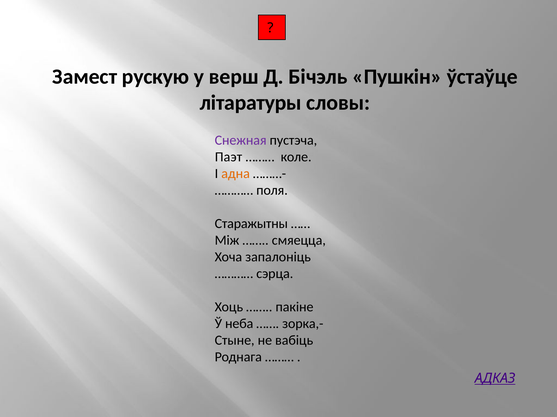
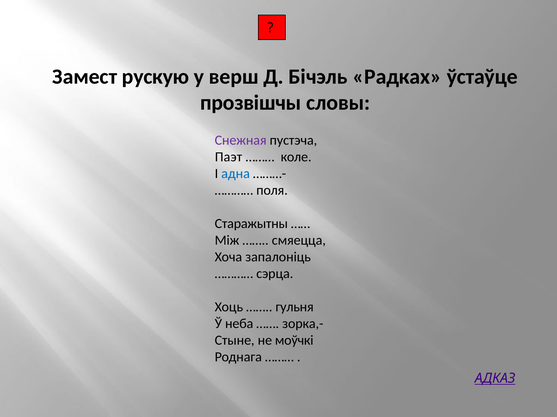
Пушкін: Пушкін -> Радках
літаратуры: літаратуры -> прозвішчы
адна colour: orange -> blue
пакіне: пакіне -> гульня
вабіць: вабіць -> моўчкі
